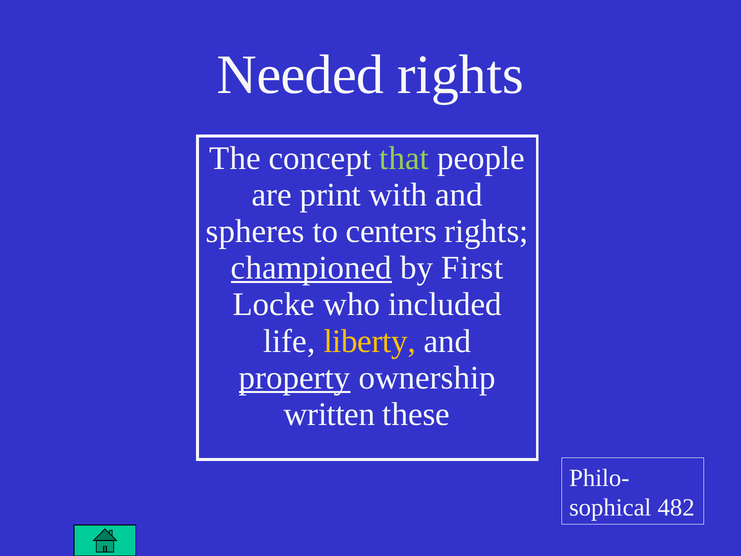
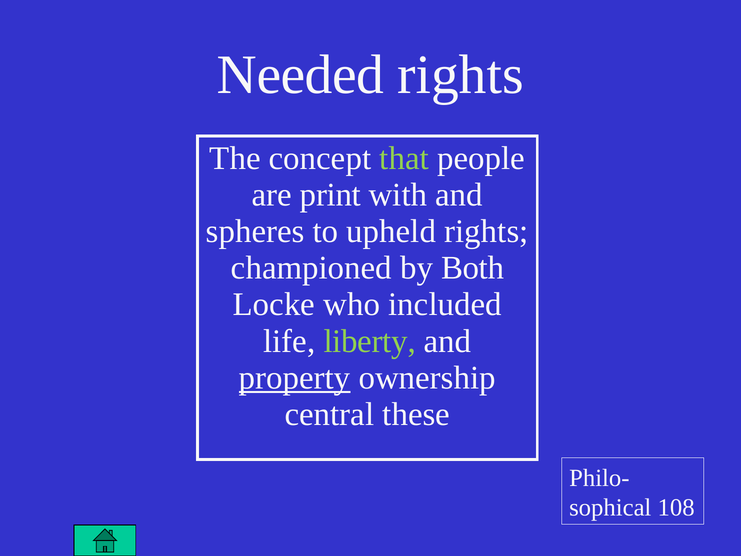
centers: centers -> upheld
championed underline: present -> none
First: First -> Both
liberty colour: yellow -> light green
written: written -> central
482: 482 -> 108
